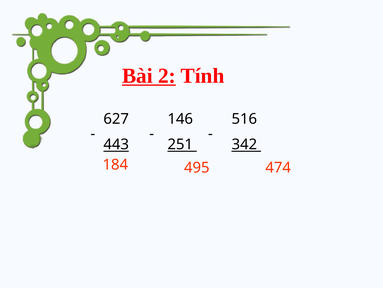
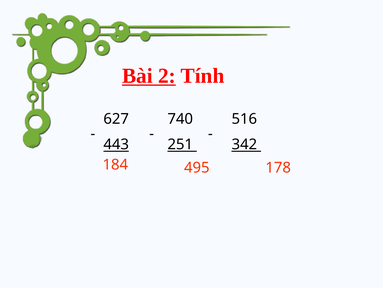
146: 146 -> 740
474: 474 -> 178
